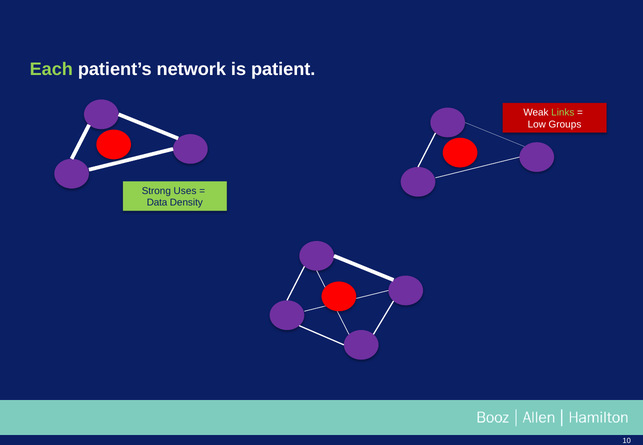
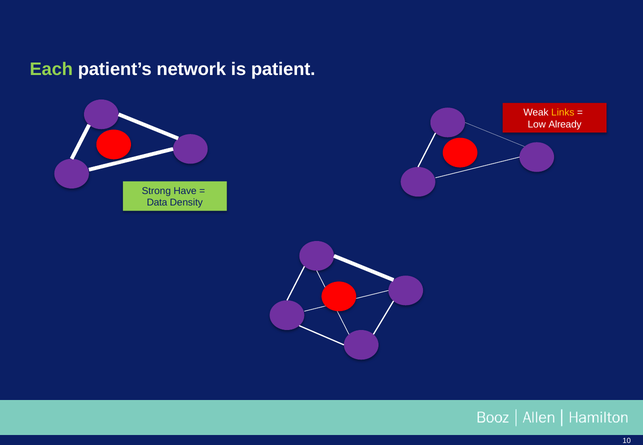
Links colour: light green -> yellow
Groups: Groups -> Already
Uses: Uses -> Have
